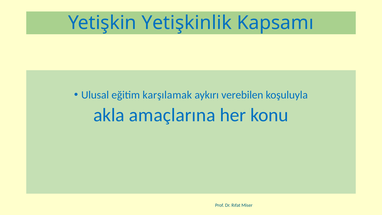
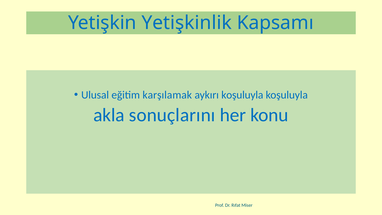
aykırı verebilen: verebilen -> koşuluyla
amaçlarına: amaçlarına -> sonuçlarını
